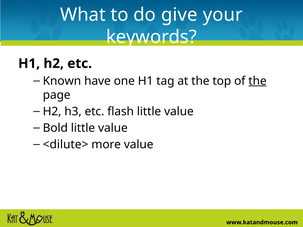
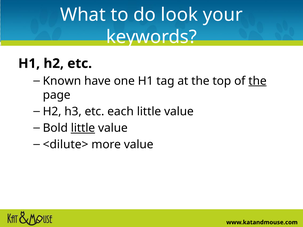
give: give -> look
flash: flash -> each
little at (83, 128) underline: none -> present
